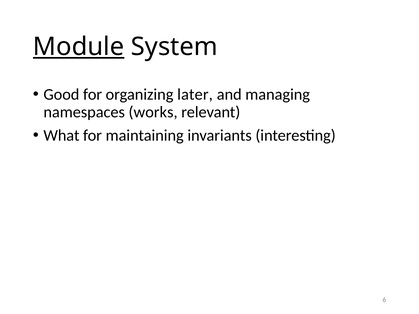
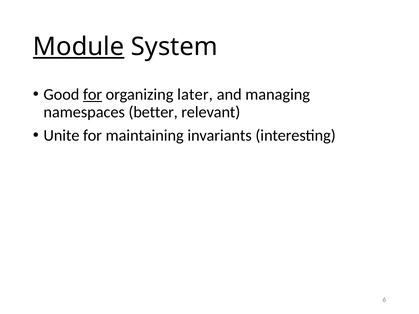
for at (93, 94) underline: none -> present
works: works -> better
What: What -> Unite
